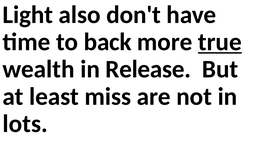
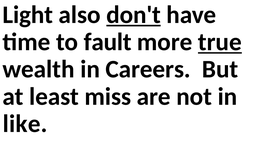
don't underline: none -> present
back: back -> fault
Release: Release -> Careers
lots: lots -> like
